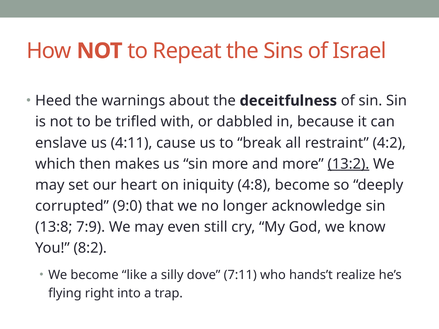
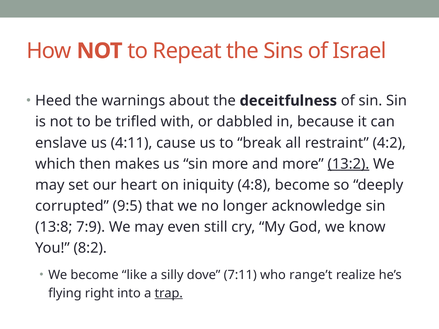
9:0: 9:0 -> 9:5
hands’t: hands’t -> range’t
trap underline: none -> present
